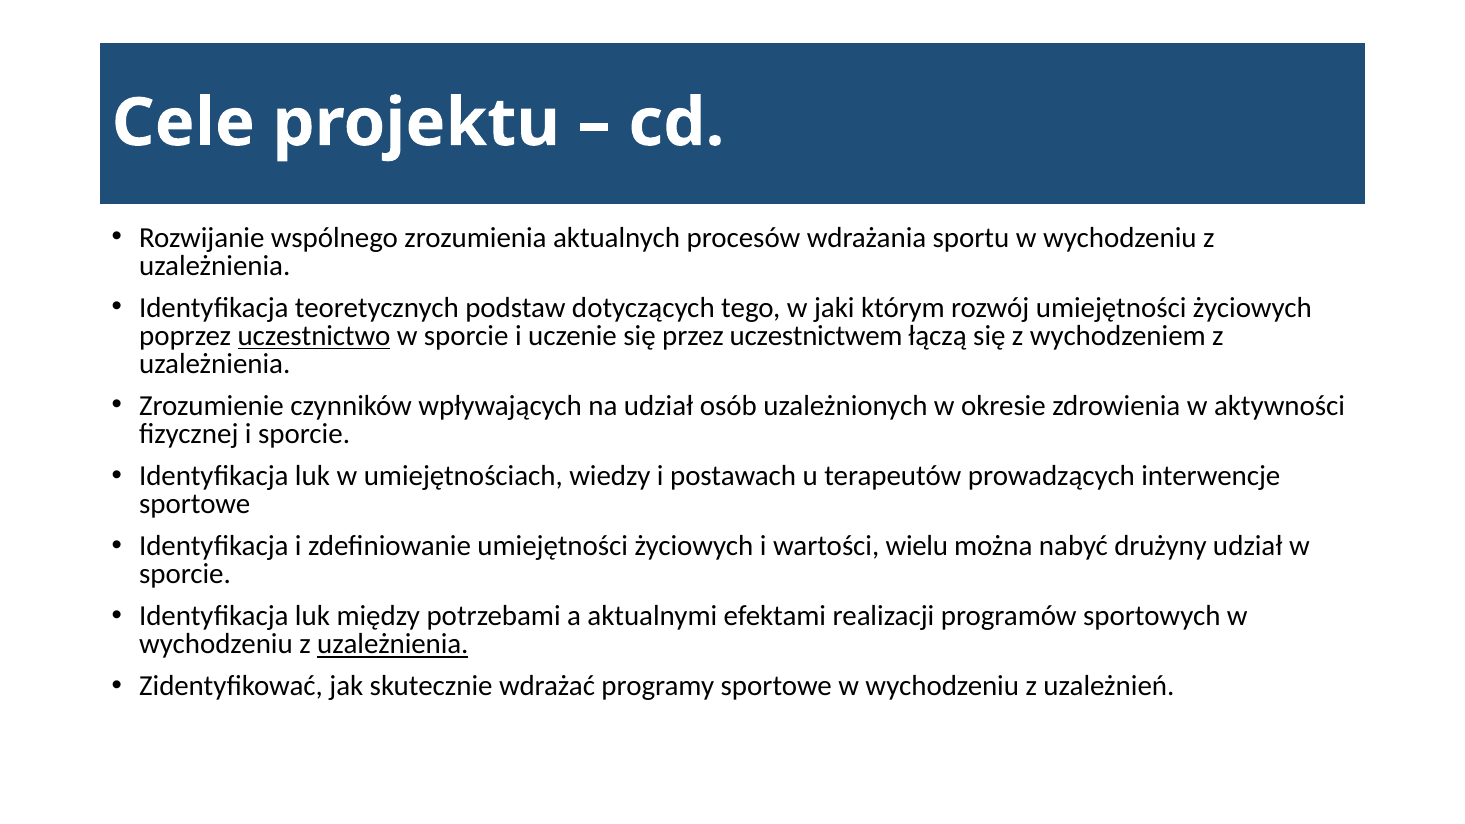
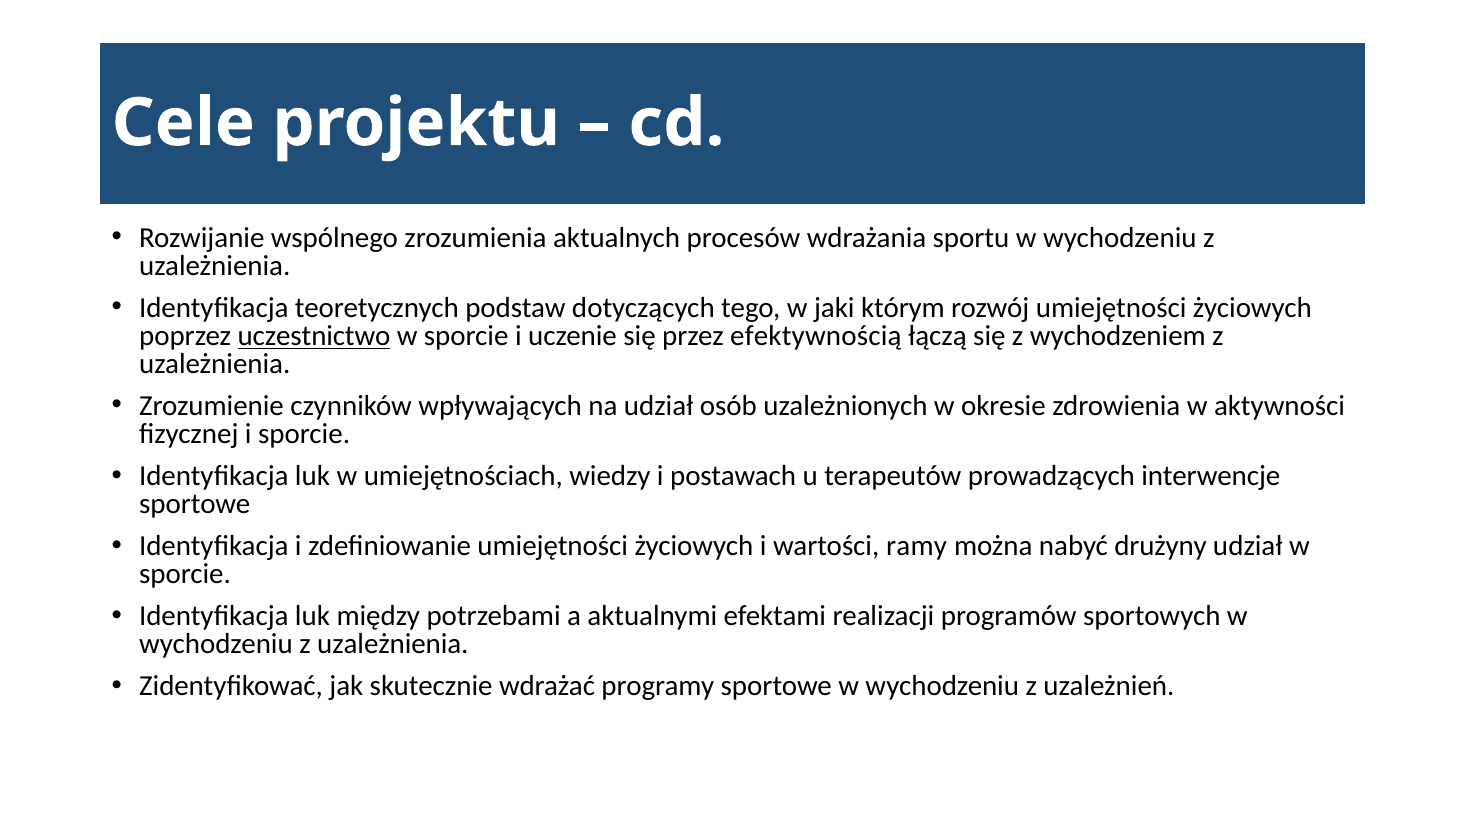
uczestnictwem: uczestnictwem -> efektywnością
wielu: wielu -> ramy
uzależnienia at (393, 644) underline: present -> none
